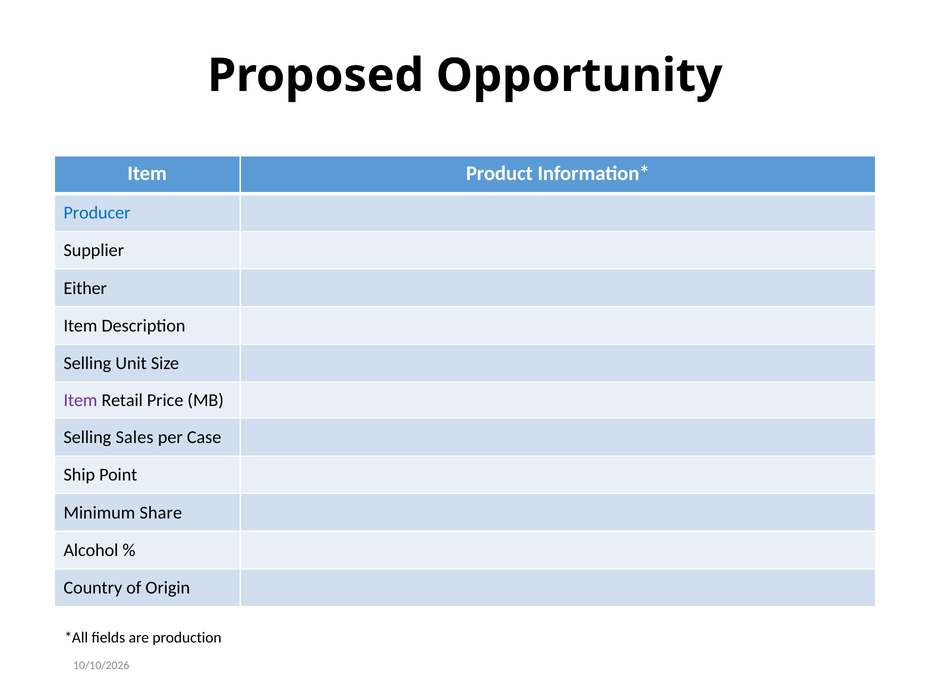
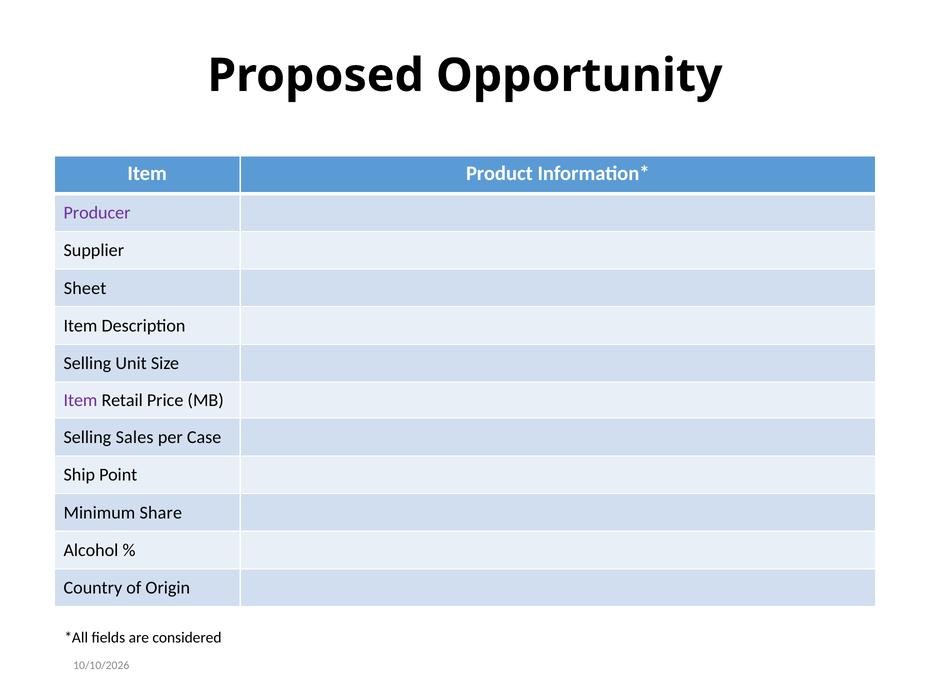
Producer colour: blue -> purple
Either: Either -> Sheet
production: production -> considered
